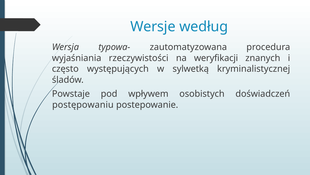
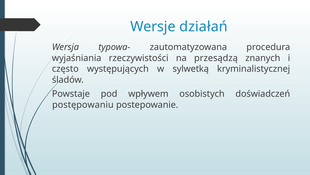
według: według -> działań
weryfikacji: weryfikacji -> przesądzą
